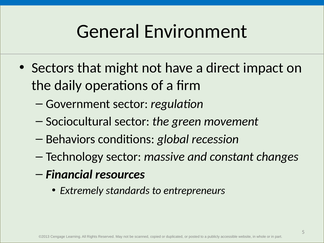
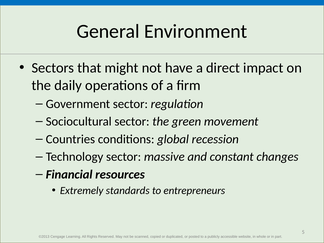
Behaviors: Behaviors -> Countries
